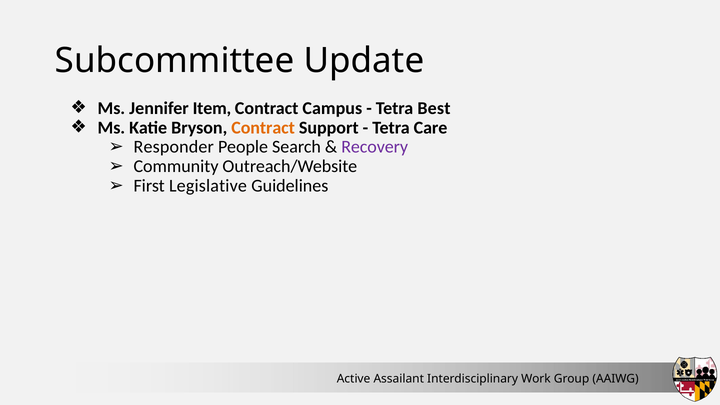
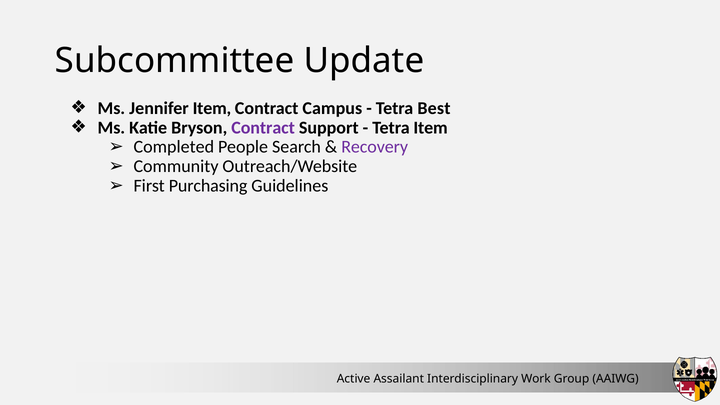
Contract at (263, 128) colour: orange -> purple
Tetra Care: Care -> Item
Responder: Responder -> Completed
Legislative: Legislative -> Purchasing
